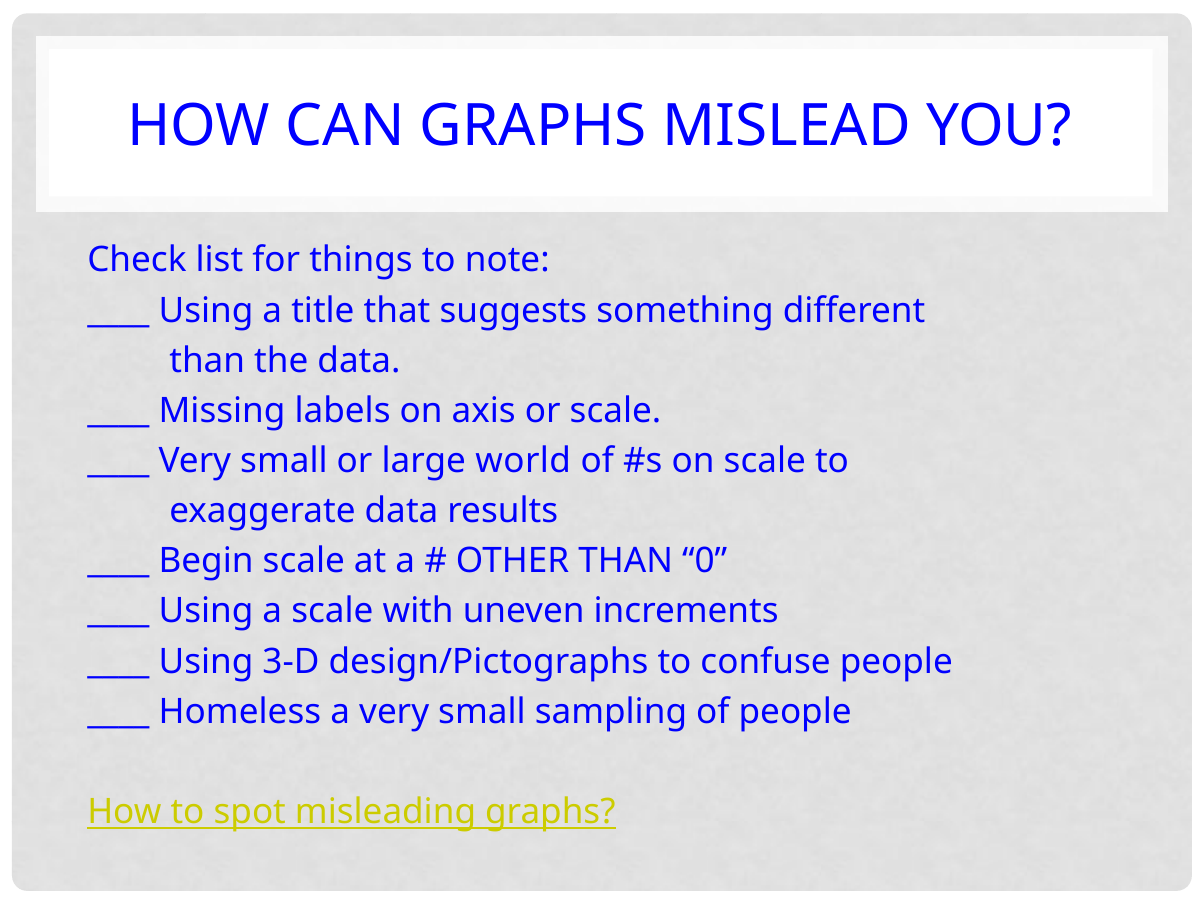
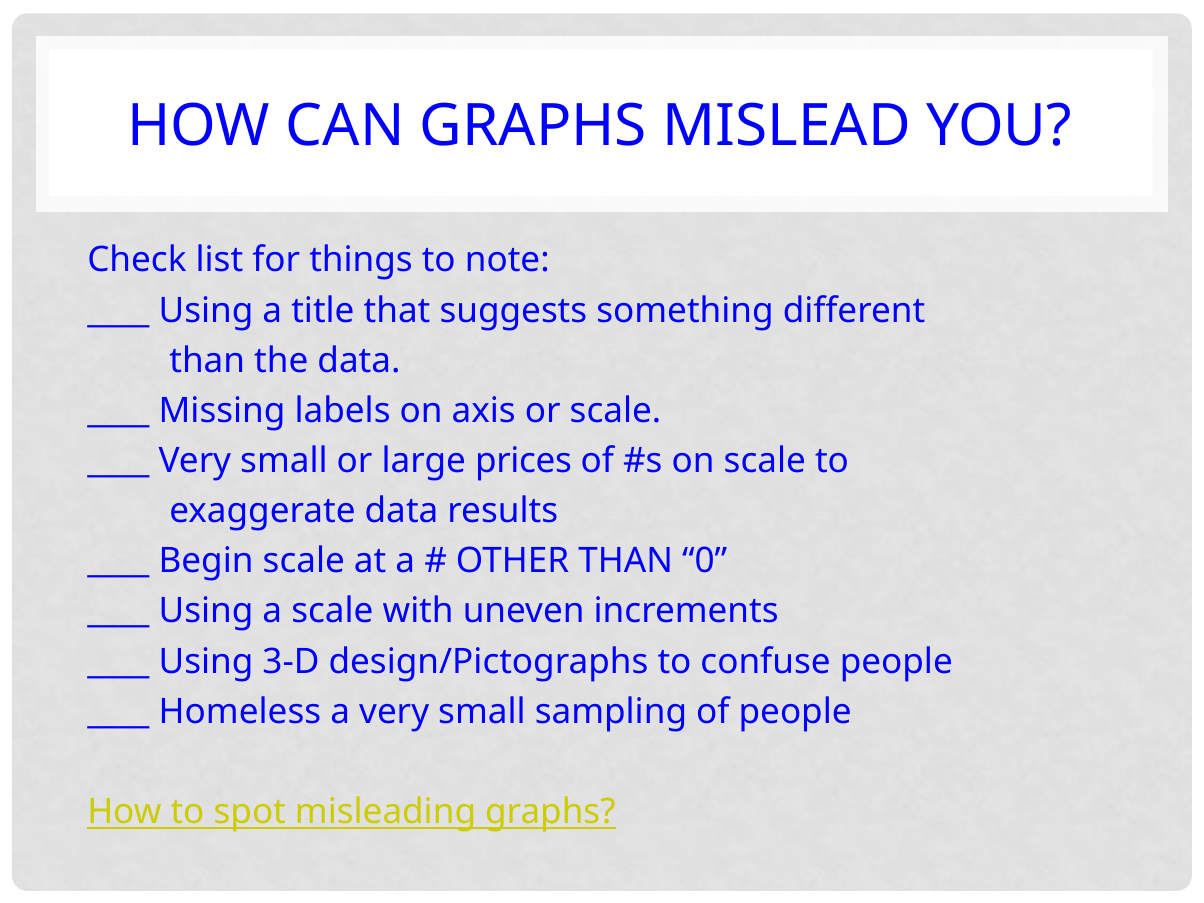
world: world -> prices
